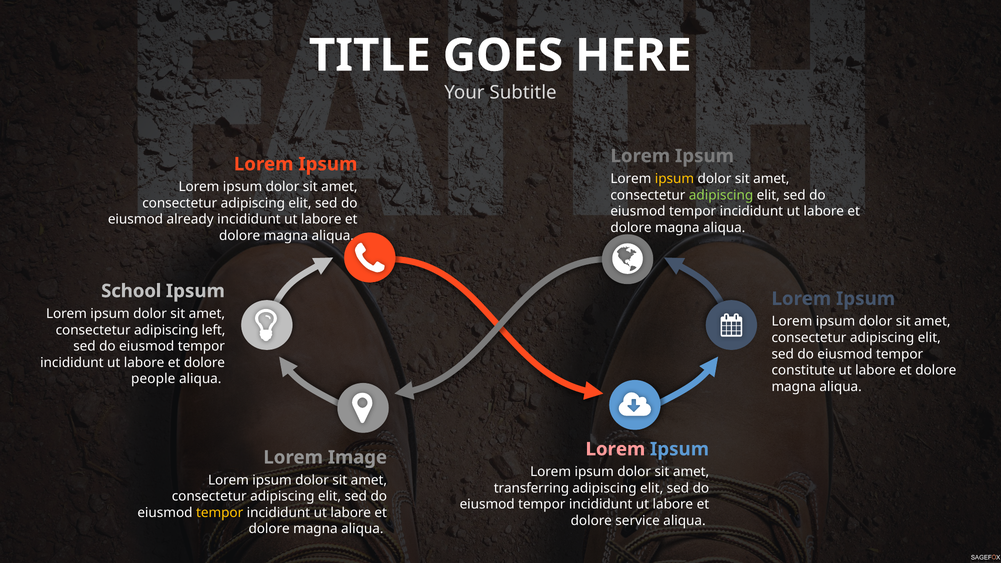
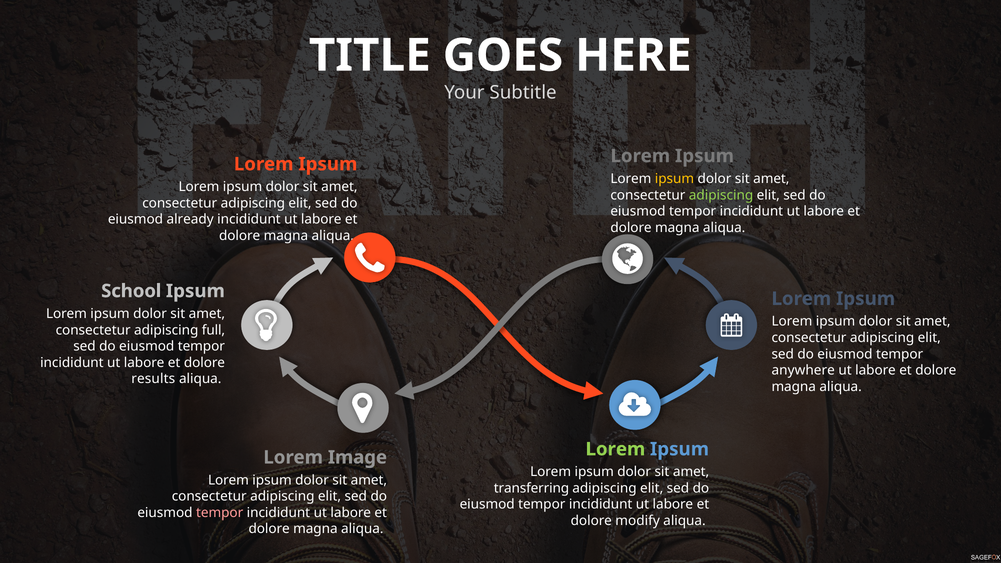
left: left -> full
constitute: constitute -> anywhere
people: people -> results
Lorem at (615, 449) colour: pink -> light green
tempor at (220, 513) colour: yellow -> pink
service: service -> modify
